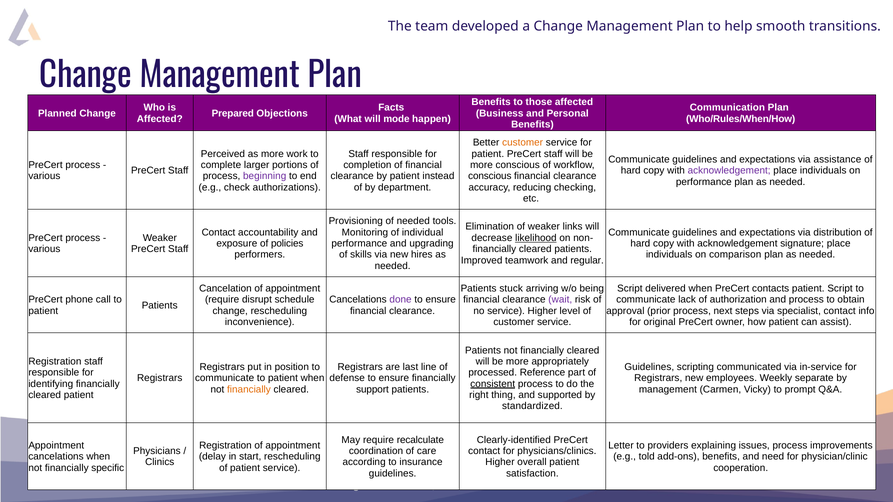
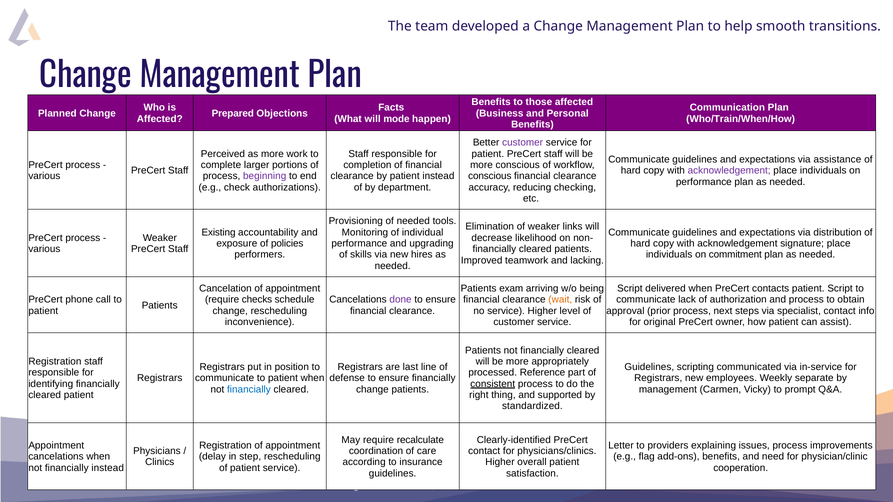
Who/Rules/When/How: Who/Rules/When/How -> Who/Train/When/How
customer at (523, 143) colour: orange -> purple
Contact at (219, 232): Contact -> Existing
likelihood underline: present -> none
comparison: comparison -> commitment
regular: regular -> lacking
stuck: stuck -> exam
disrupt: disrupt -> checks
wait colour: purple -> orange
financially at (249, 390) colour: orange -> blue
support at (372, 390): support -> change
start: start -> step
told: told -> flag
financially specific: specific -> instead
